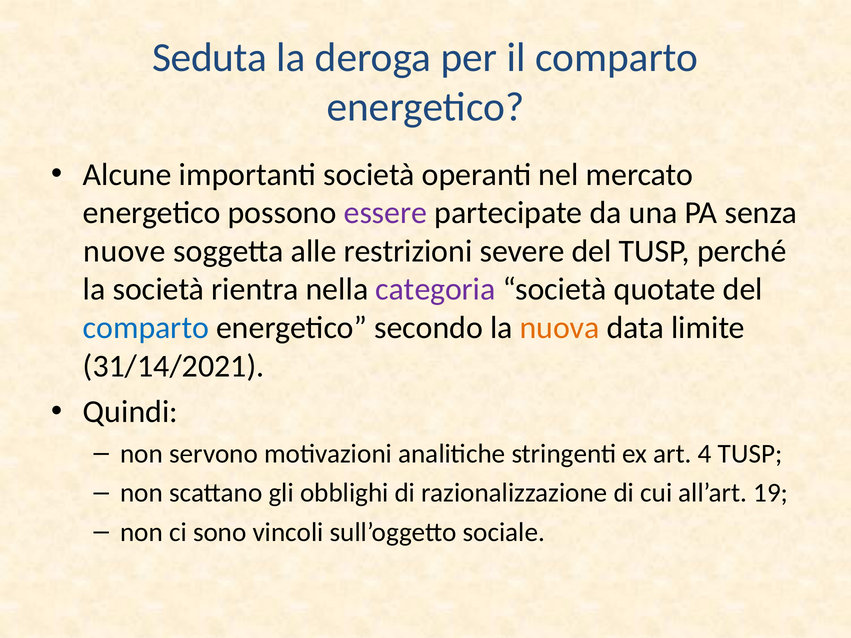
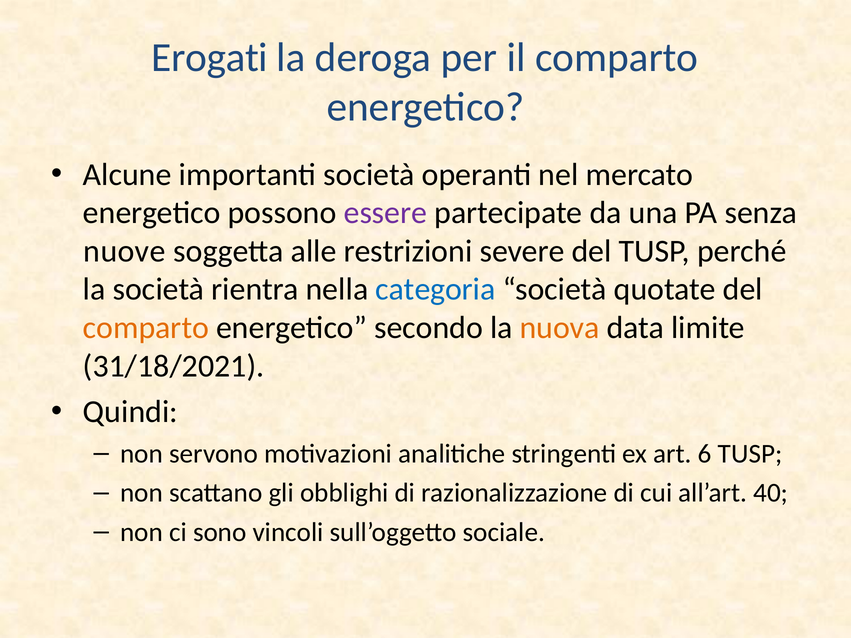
Seduta: Seduta -> Erogati
categoria colour: purple -> blue
comparto at (146, 328) colour: blue -> orange
31/14/2021: 31/14/2021 -> 31/18/2021
4: 4 -> 6
19: 19 -> 40
